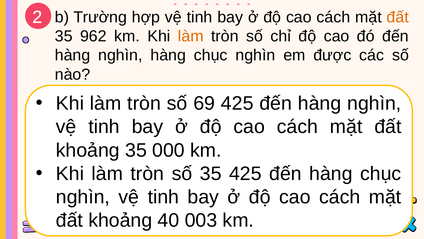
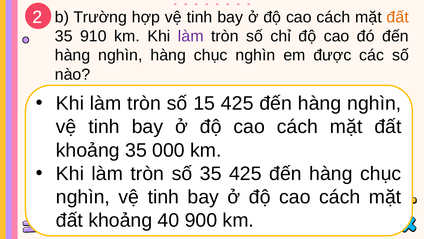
962: 962 -> 910
làm at (191, 36) colour: orange -> purple
69: 69 -> 15
003: 003 -> 900
